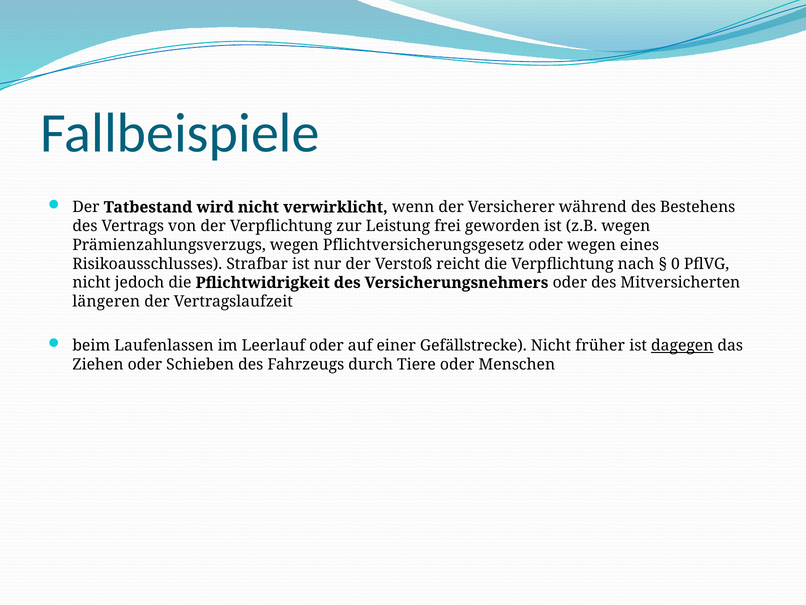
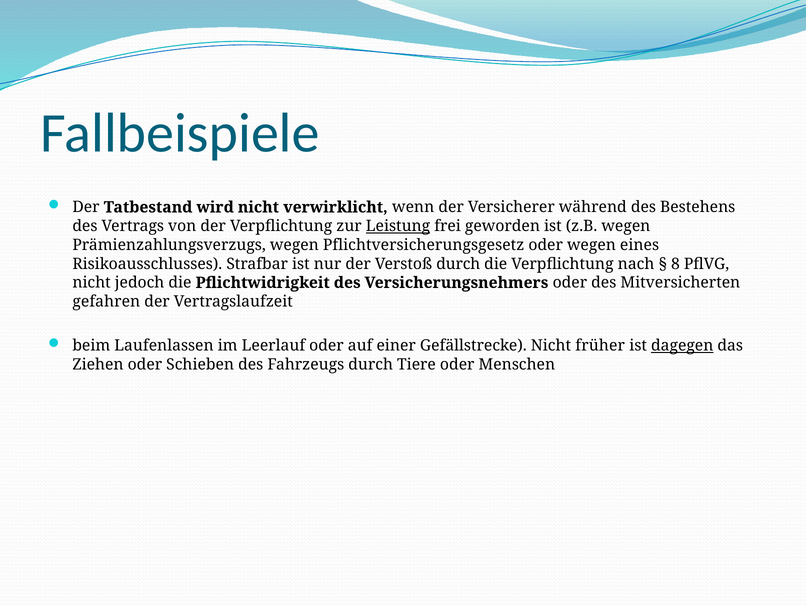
Leistung underline: none -> present
Verstoß reicht: reicht -> durch
0: 0 -> 8
längeren: längeren -> gefahren
